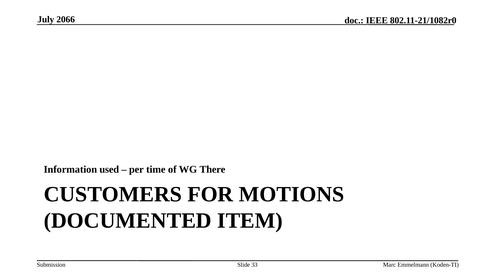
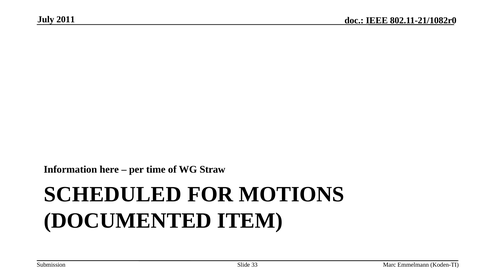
2066: 2066 -> 2011
used: used -> here
There: There -> Straw
CUSTOMERS: CUSTOMERS -> SCHEDULED
